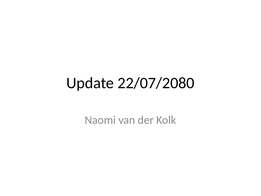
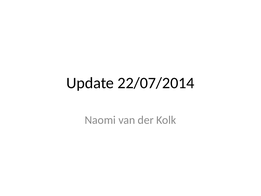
22/07/2080: 22/07/2080 -> 22/07/2014
